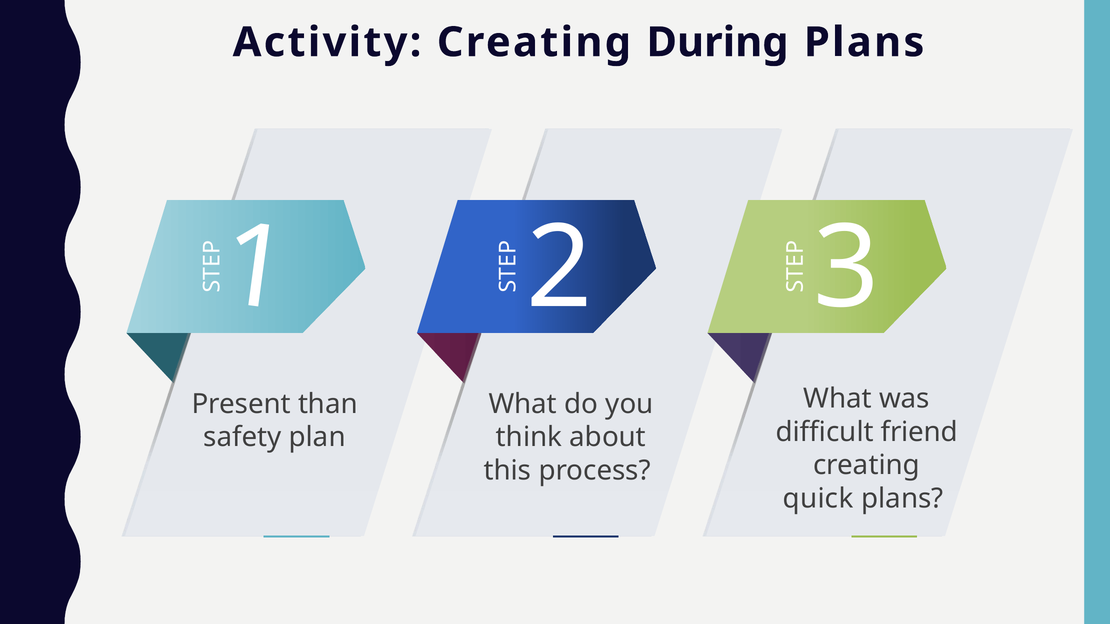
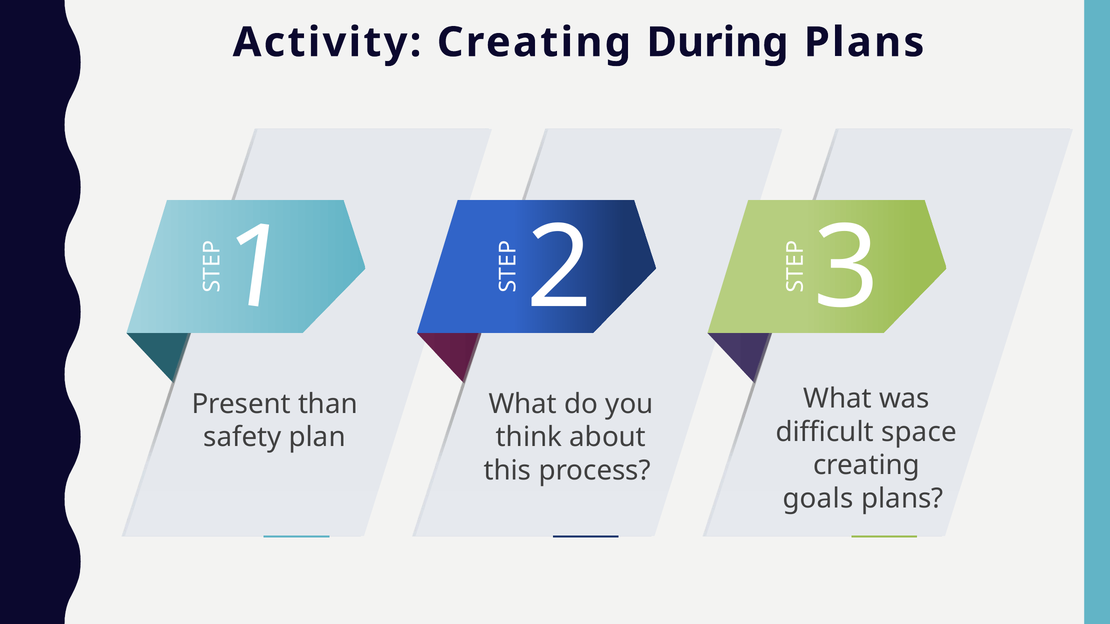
friend: friend -> space
quick: quick -> goals
